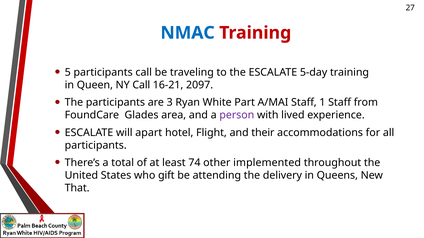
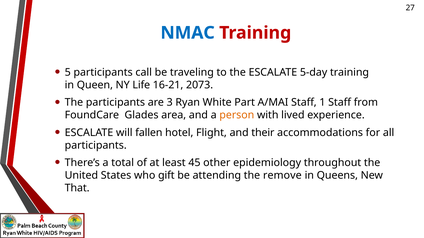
NY Call: Call -> Life
2097: 2097 -> 2073
person colour: purple -> orange
apart: apart -> fallen
74: 74 -> 45
implemented: implemented -> epidemiology
delivery: delivery -> remove
